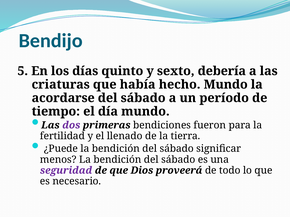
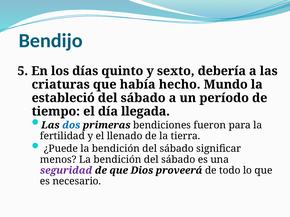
acordarse: acordarse -> estableció
día mundo: mundo -> llegada
dos colour: purple -> blue
